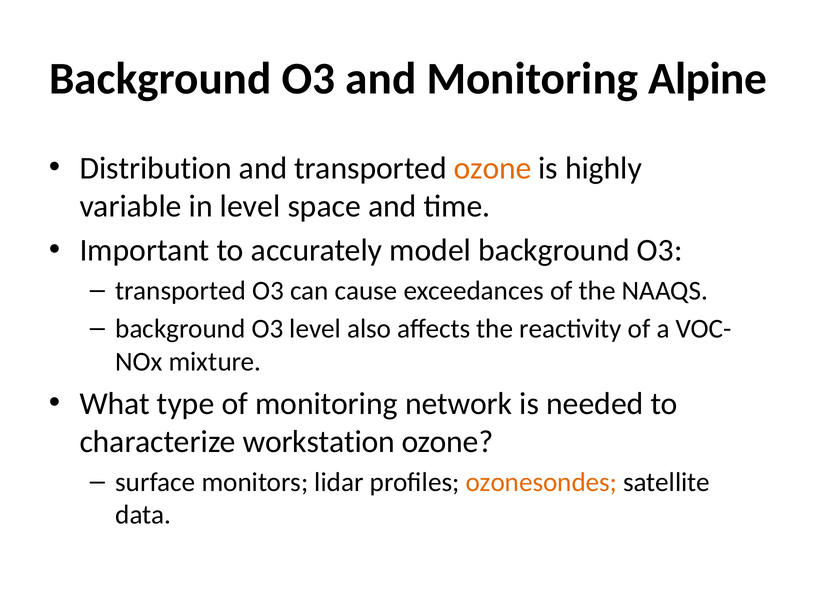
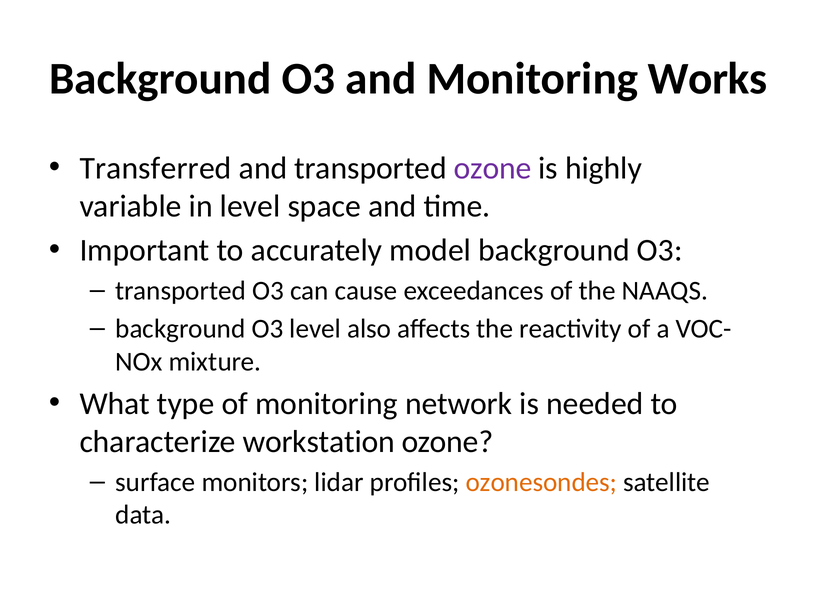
Alpine: Alpine -> Works
Distribution: Distribution -> Transferred
ozone at (493, 168) colour: orange -> purple
